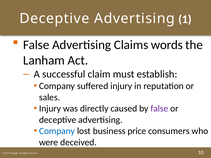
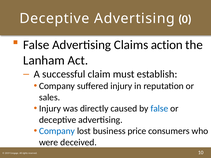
1: 1 -> 0
words: words -> action
false at (159, 109) colour: purple -> blue
